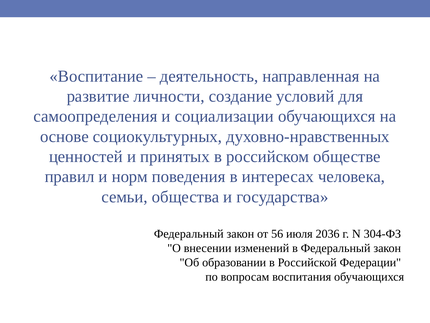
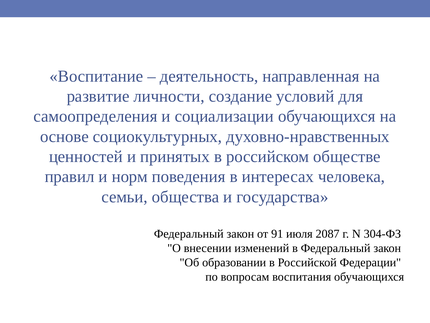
56: 56 -> 91
2036: 2036 -> 2087
